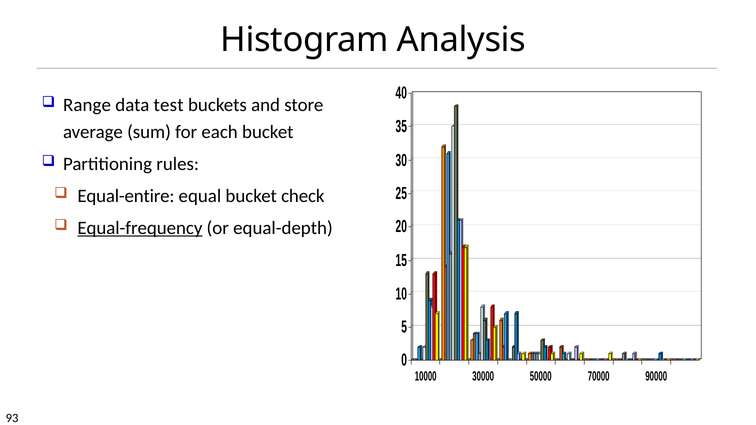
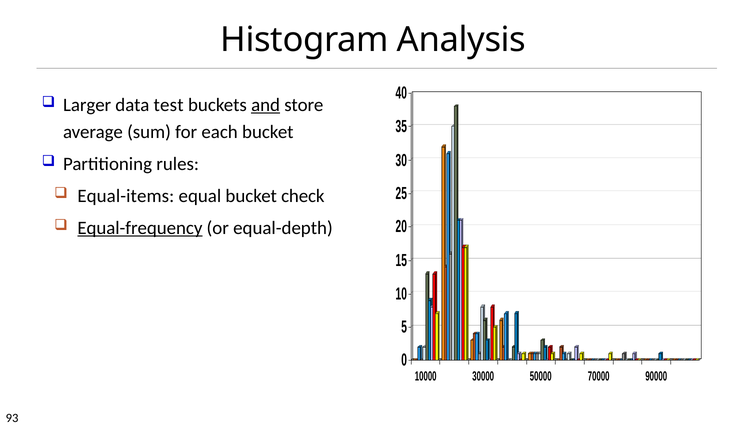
Range: Range -> Larger
and underline: none -> present
Equal-entire: Equal-entire -> Equal-items
